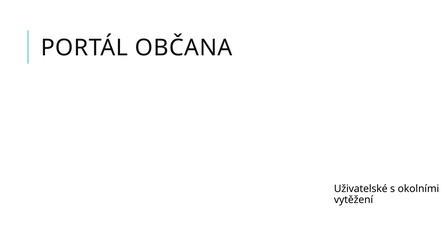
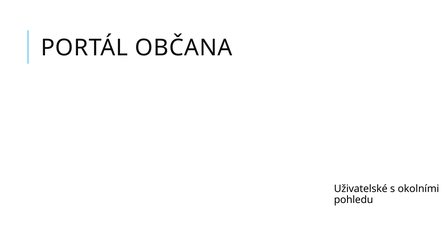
vytěžení: vytěžení -> pohledu
